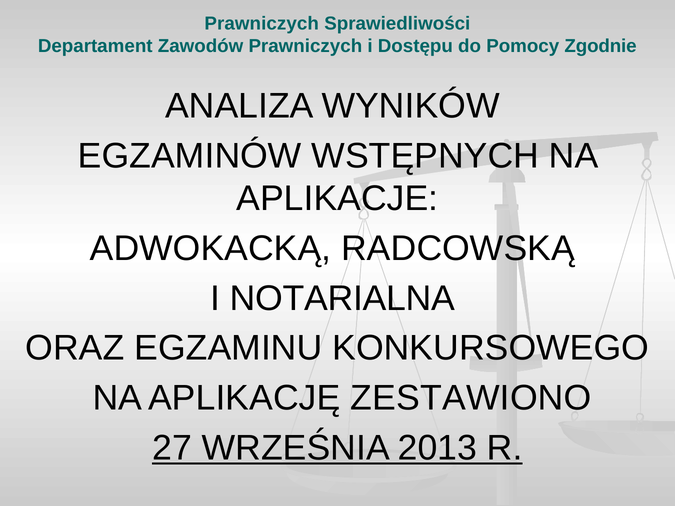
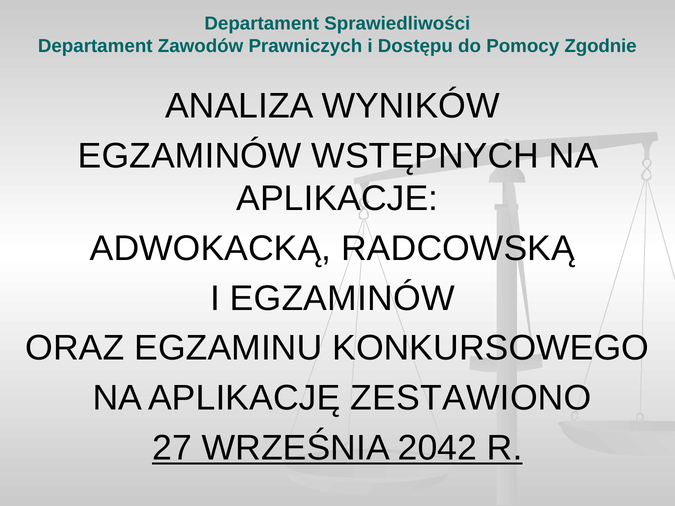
Prawniczych at (262, 24): Prawniczych -> Departament
I NOTARIALNA: NOTARIALNA -> EGZAMINÓW
2013: 2013 -> 2042
